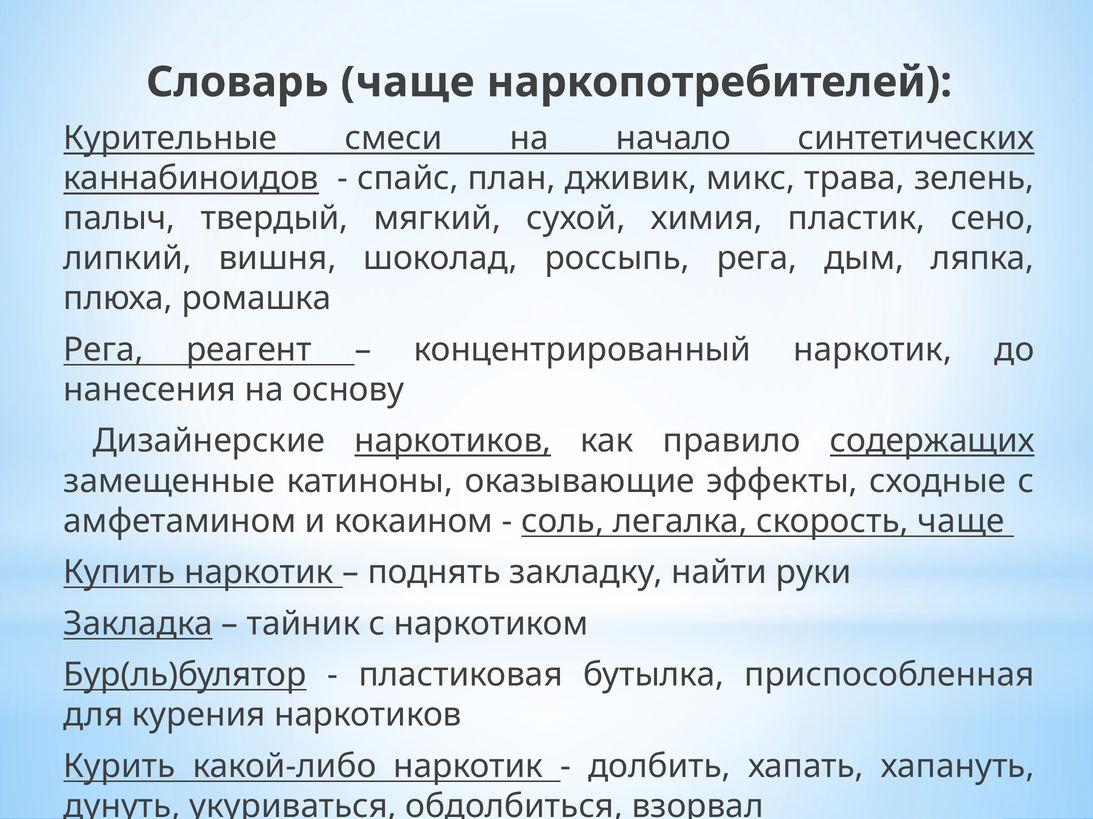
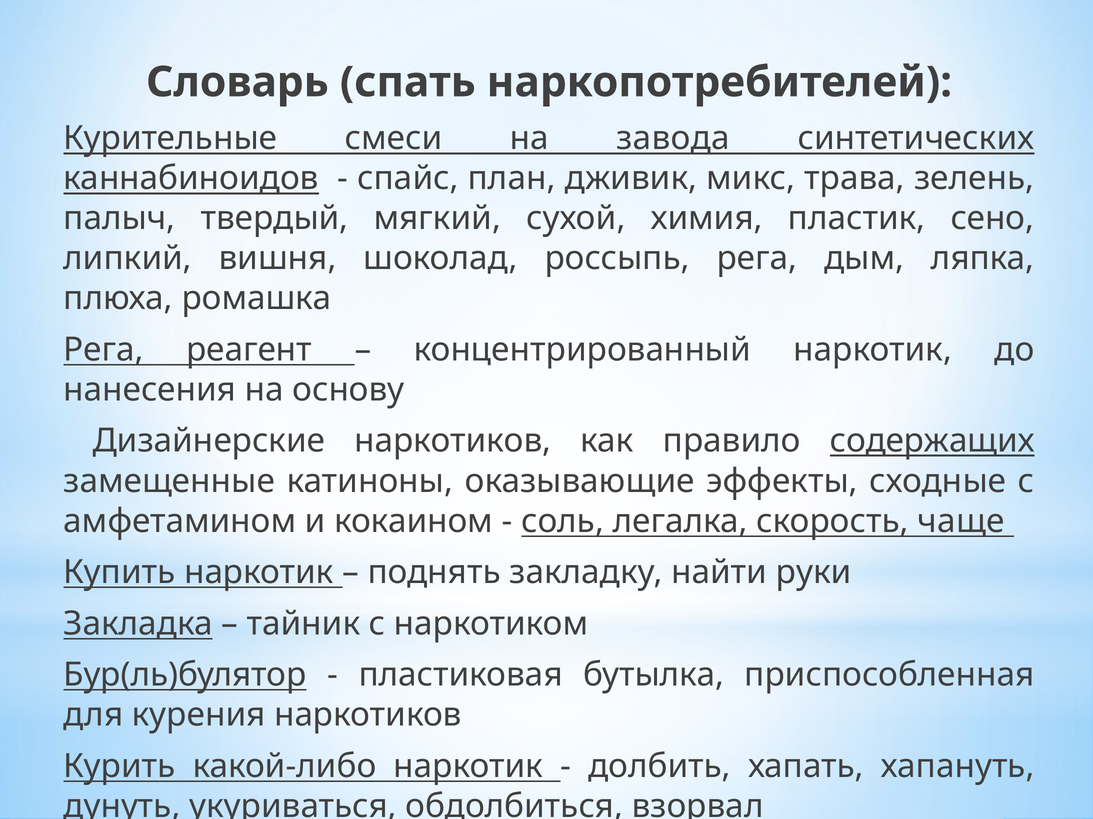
Словарь чаще: чаще -> спать
начало: начало -> завода
наркотиков at (453, 441) underline: present -> none
